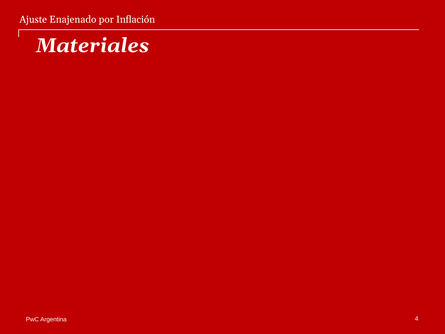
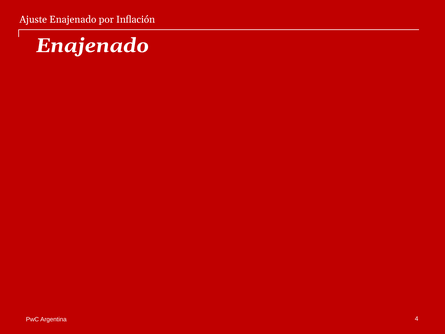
Materiales at (92, 46): Materiales -> Enajenado
